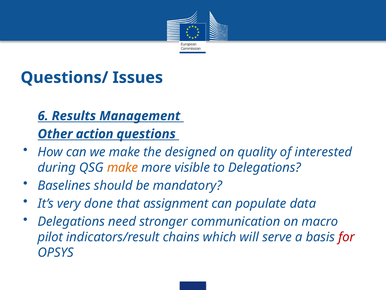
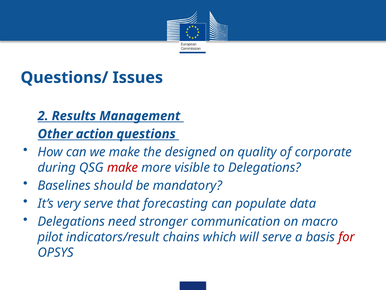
6: 6 -> 2
interested: interested -> corporate
make at (123, 167) colour: orange -> red
very done: done -> serve
assignment: assignment -> forecasting
